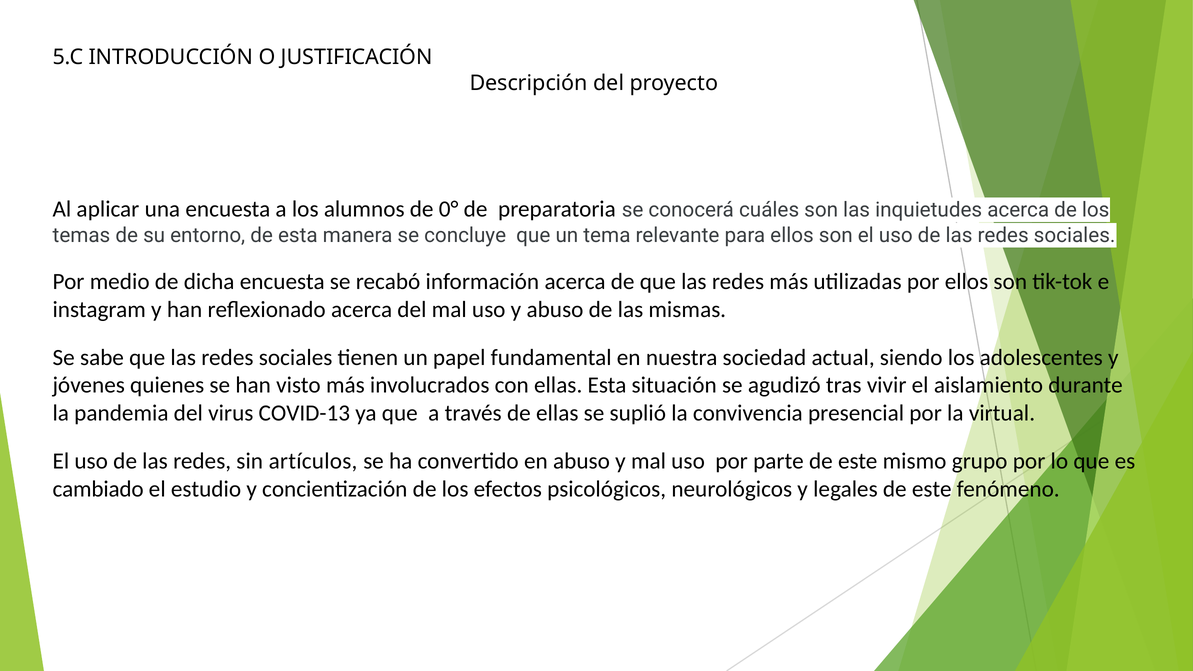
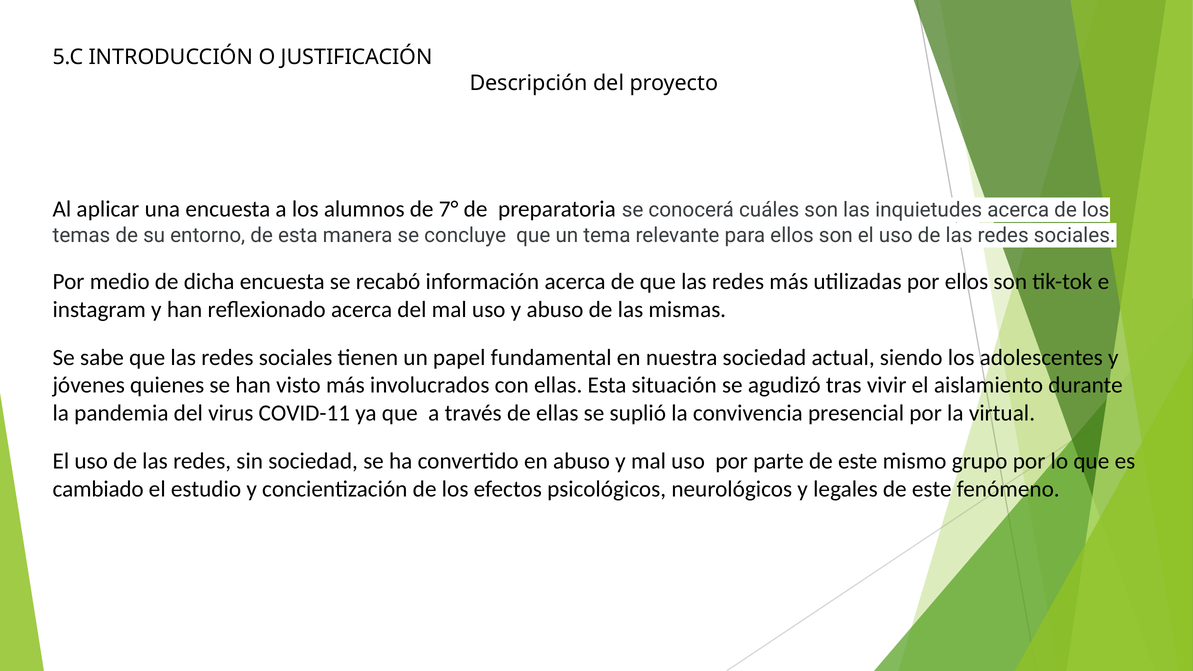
0°: 0° -> 7°
COVID-13: COVID-13 -> COVID-11
sin artículos: artículos -> sociedad
